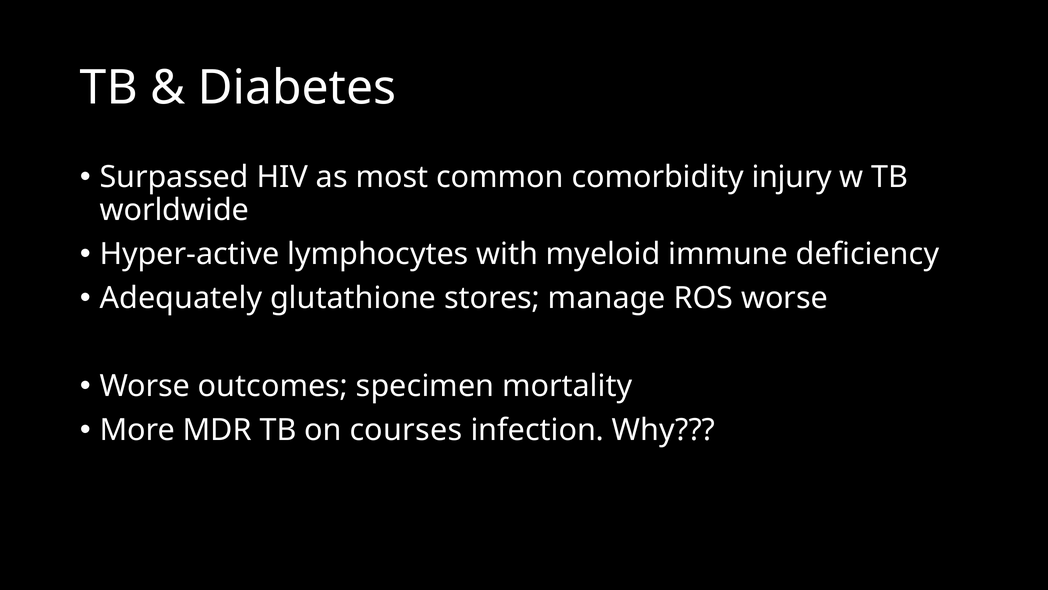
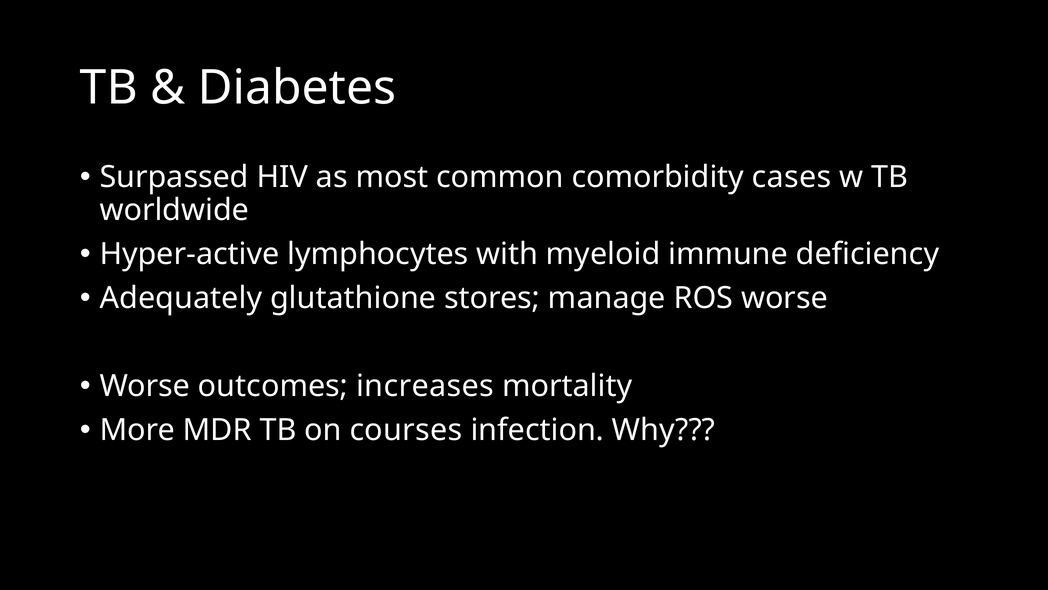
injury: injury -> cases
specimen: specimen -> increases
